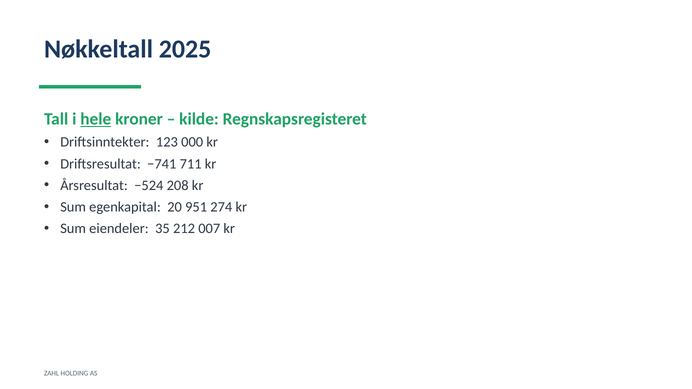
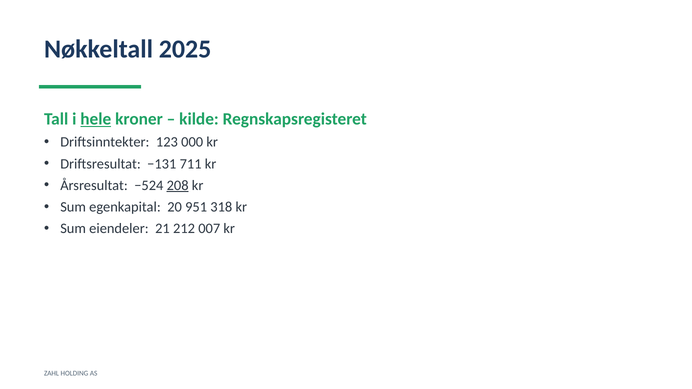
−741: −741 -> −131
208 underline: none -> present
274: 274 -> 318
35: 35 -> 21
